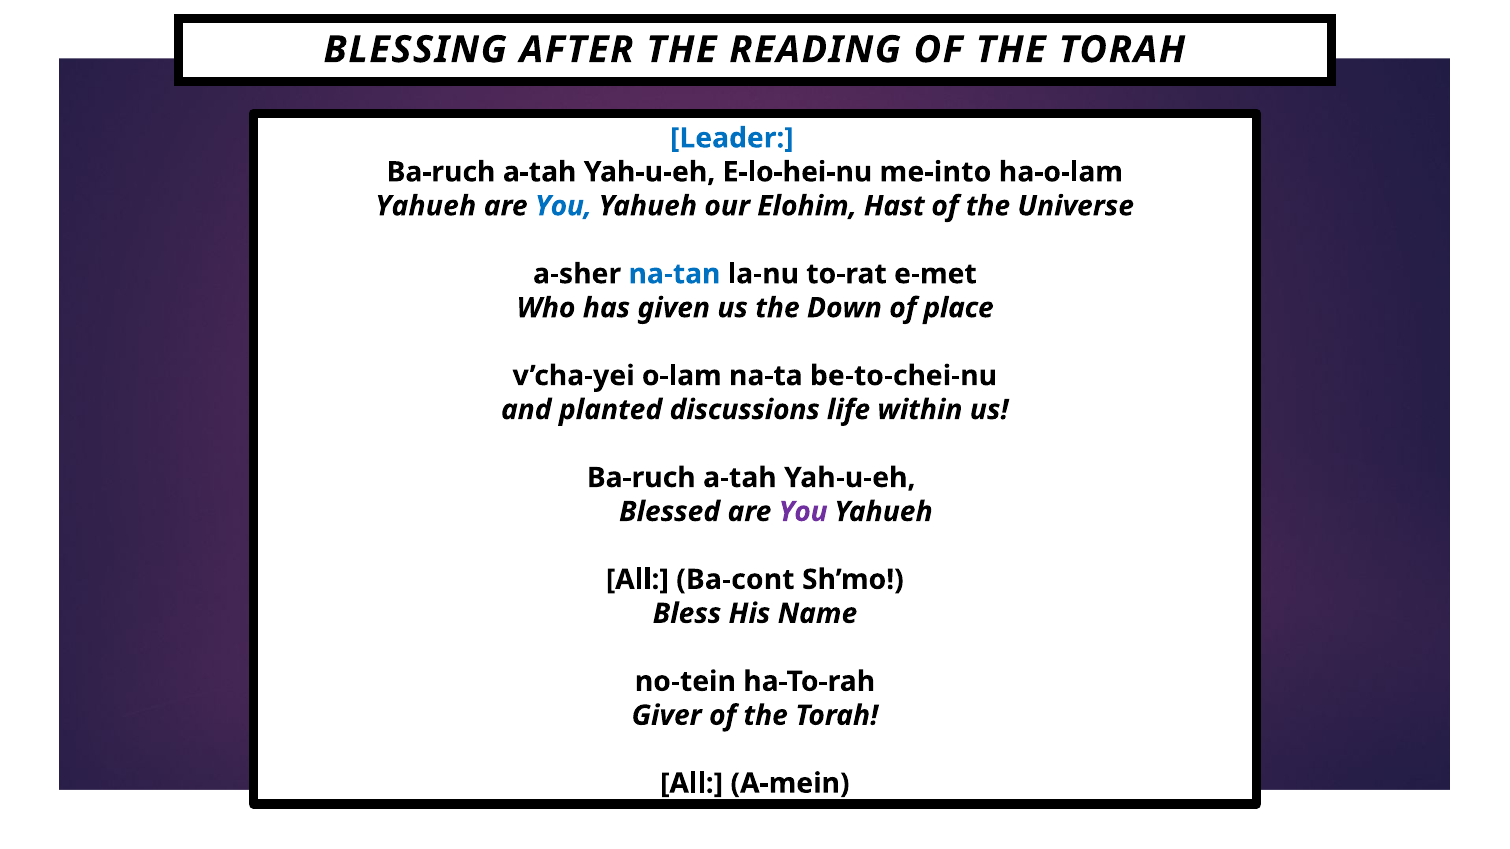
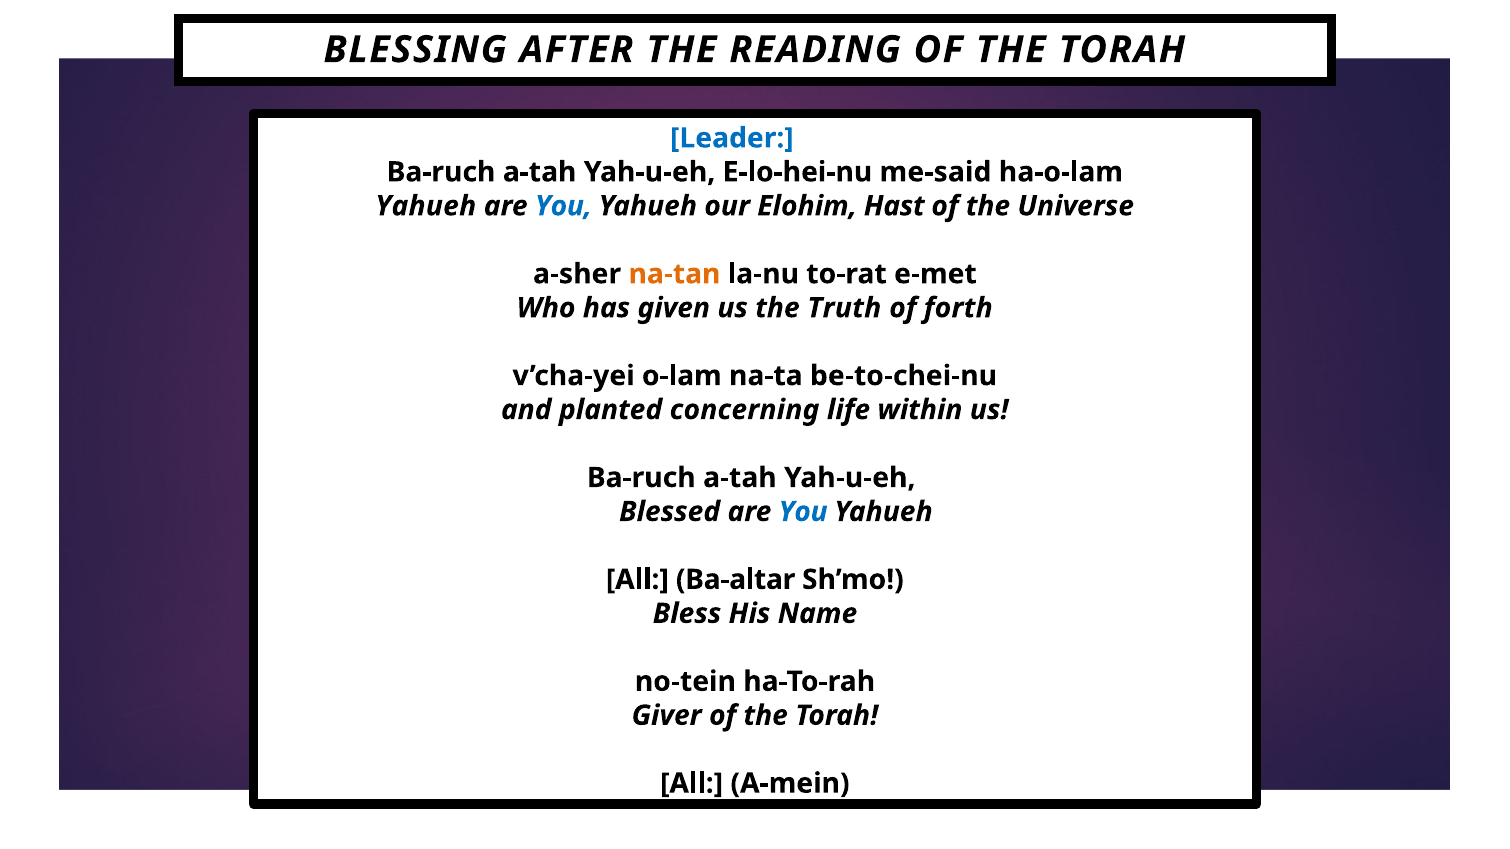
me-into: me-into -> me-said
na-tan colour: blue -> orange
Down: Down -> Truth
place: place -> forth
discussions: discussions -> concerning
You at (803, 512) colour: purple -> blue
Ba-cont: Ba-cont -> Ba-altar
